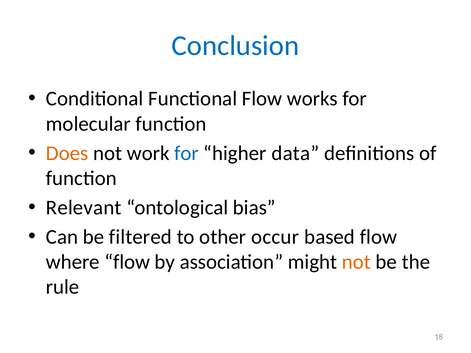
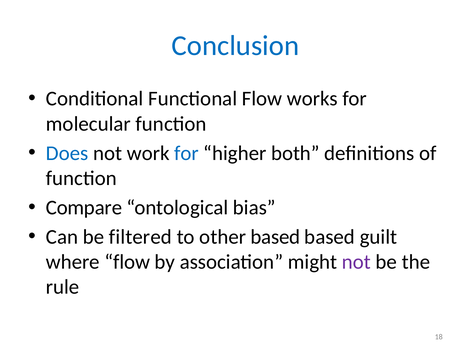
Does colour: orange -> blue
data: data -> both
Relevant: Relevant -> Compare
other occur: occur -> based
based flow: flow -> guilt
not at (356, 262) colour: orange -> purple
